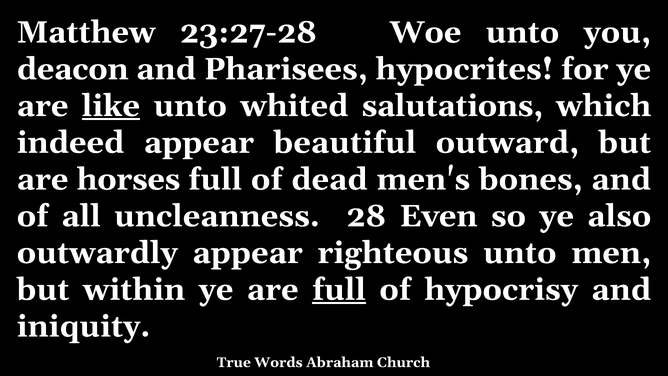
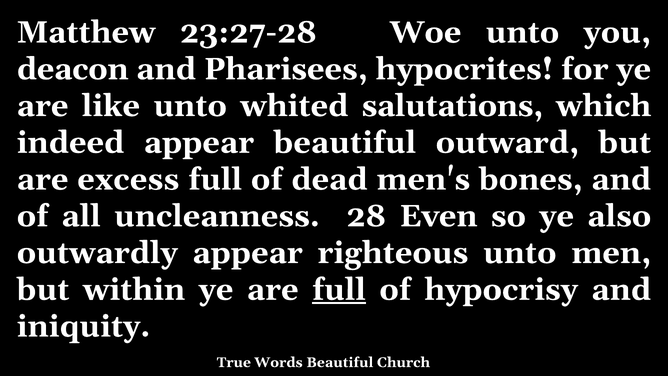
like underline: present -> none
horses: horses -> excess
Words Abraham: Abraham -> Beautiful
